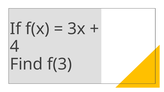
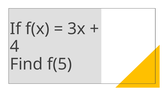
f(3: f(3 -> f(5
